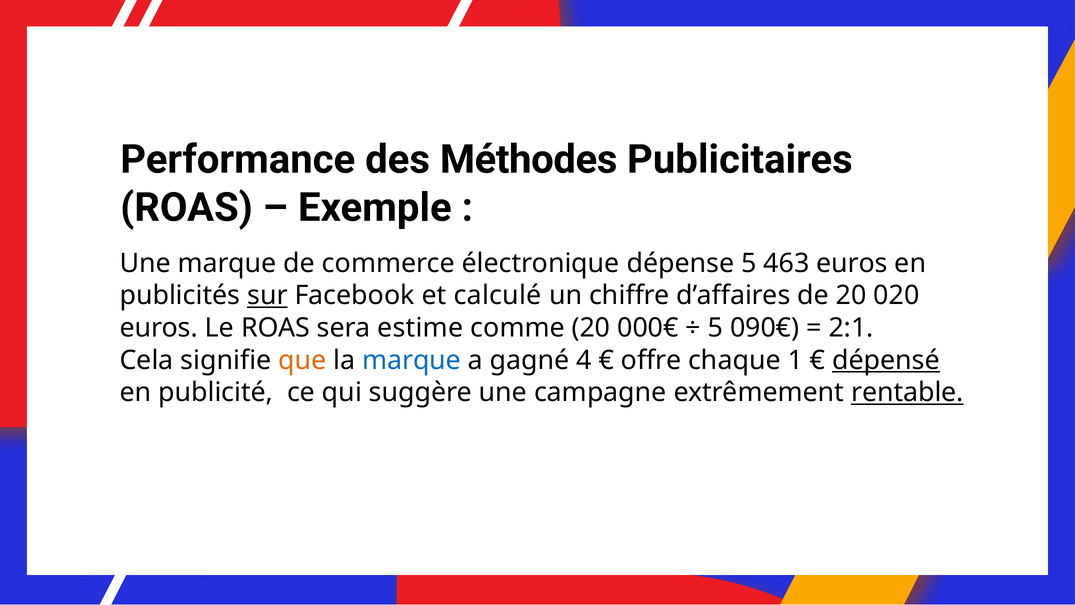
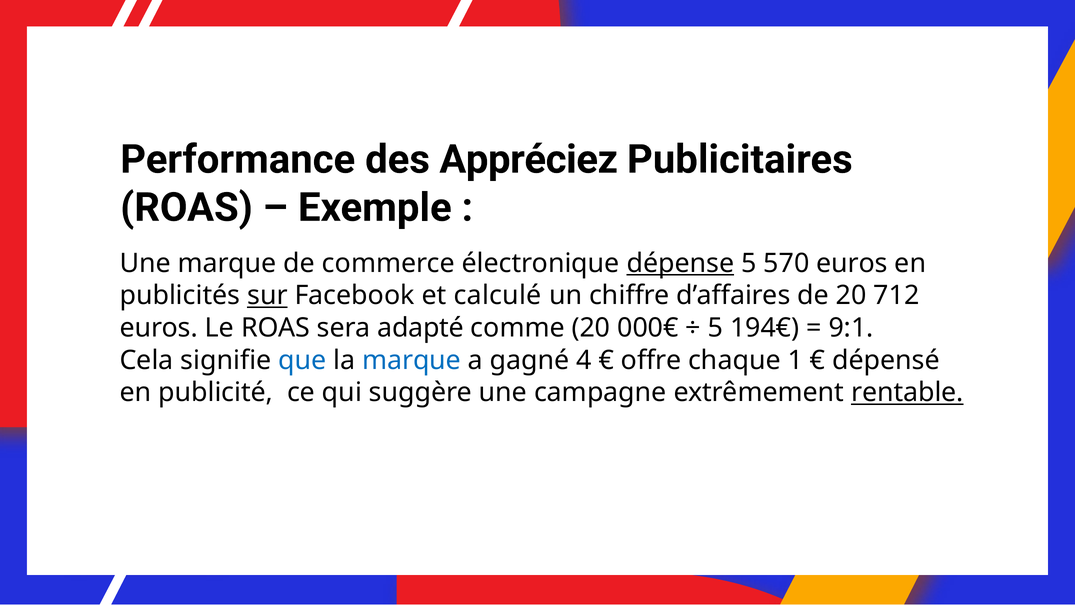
Méthodes: Méthodes -> Appréciez
dépense underline: none -> present
463: 463 -> 570
020: 020 -> 712
estime: estime -> adapté
090€: 090€ -> 194€
2:1: 2:1 -> 9:1
que colour: orange -> blue
dépensé underline: present -> none
